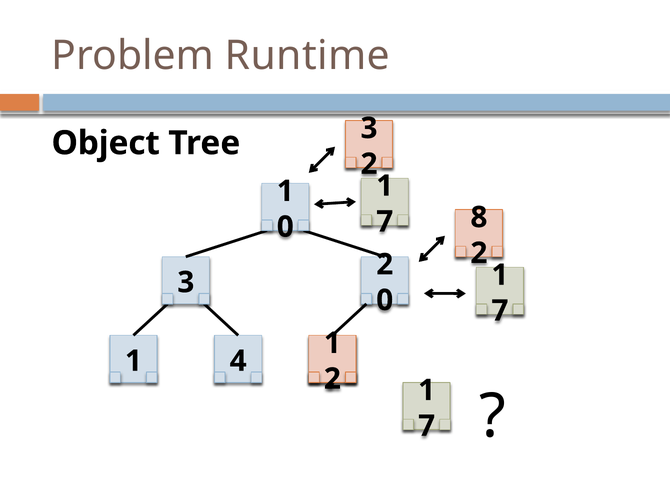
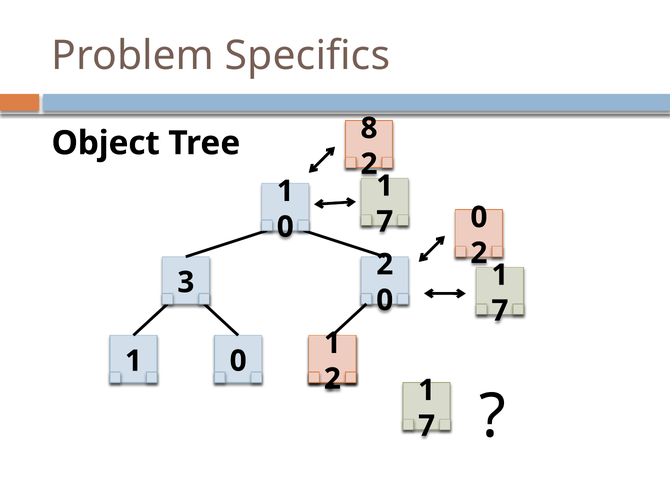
Runtime: Runtime -> Specifics
Tree 3: 3 -> 8
7 8: 8 -> 0
4 at (238, 361): 4 -> 0
